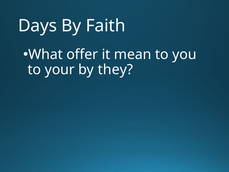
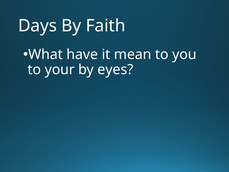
offer: offer -> have
they: they -> eyes
